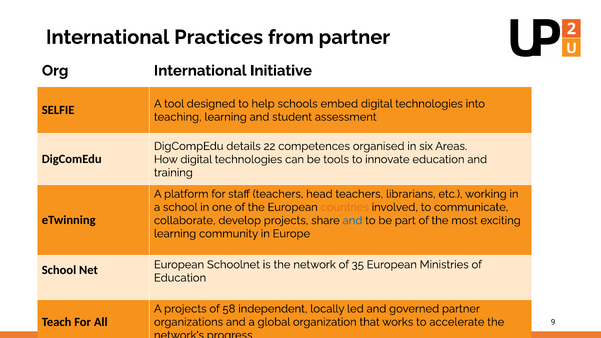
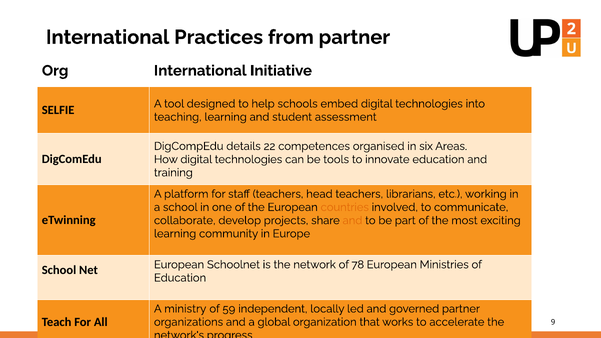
and at (352, 220) colour: blue -> orange
35: 35 -> 78
A projects: projects -> ministry
58: 58 -> 59
